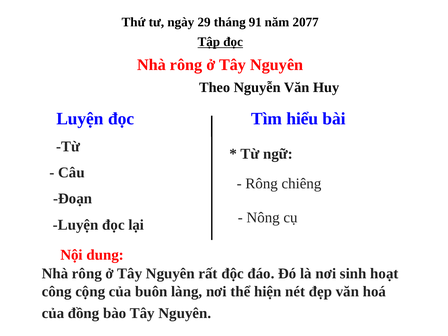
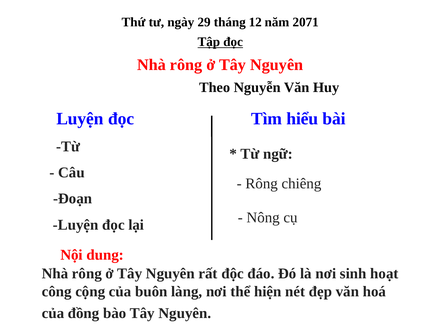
91: 91 -> 12
2077: 2077 -> 2071
